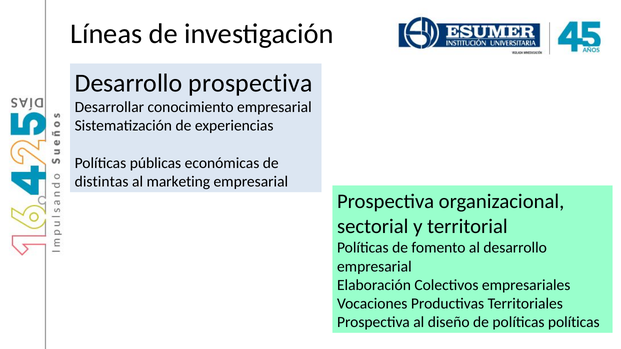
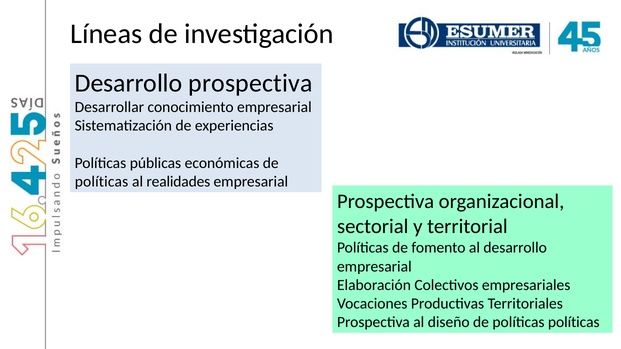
distintas at (102, 182): distintas -> políticas
marketing: marketing -> realidades
